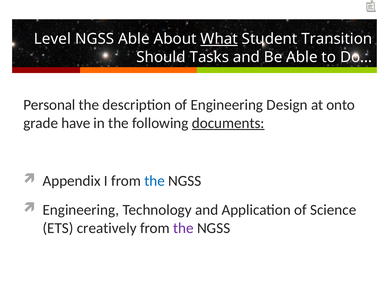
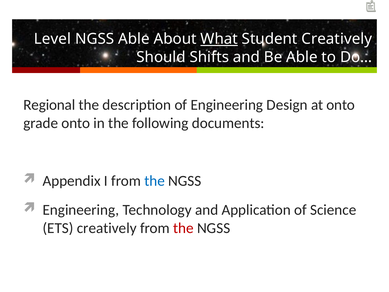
Student Transition: Transition -> Creatively
Tasks: Tasks -> Shifts
Personal: Personal -> Regional
grade have: have -> onto
documents underline: present -> none
the at (183, 228) colour: purple -> red
